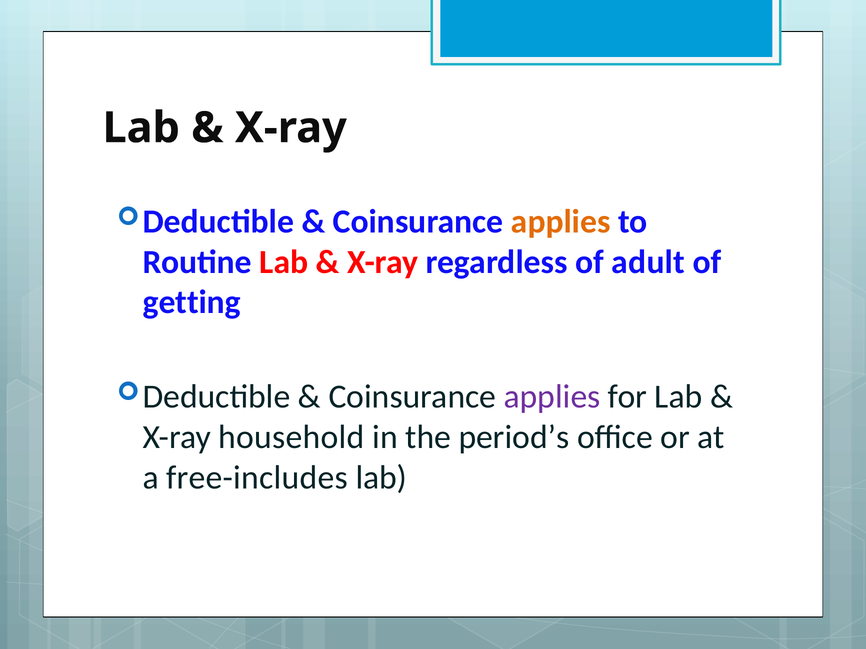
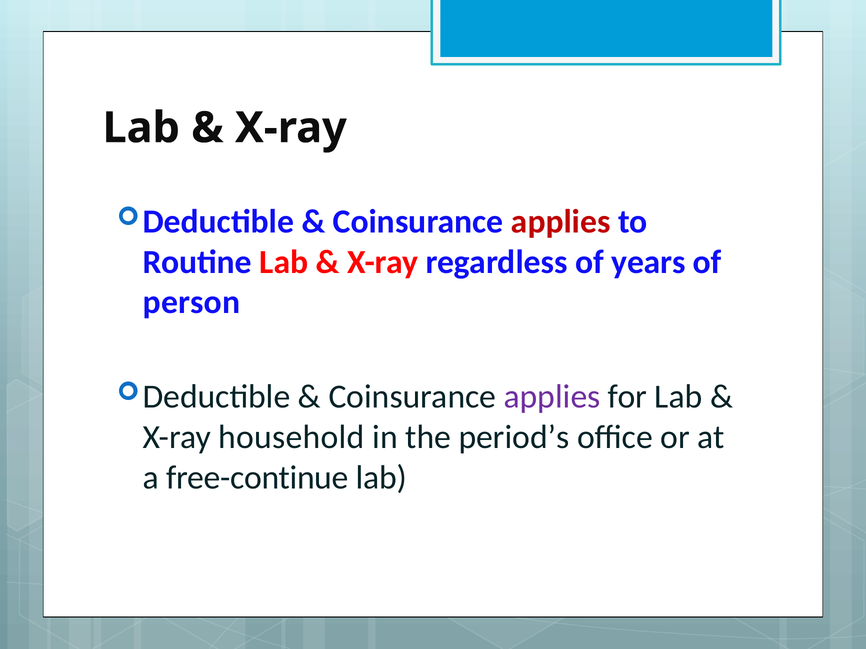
applies at (561, 222) colour: orange -> red
adult: adult -> years
getting: getting -> person
free-includes: free-includes -> free-continue
